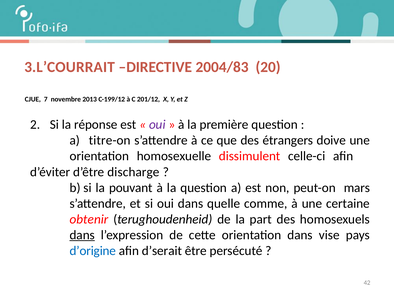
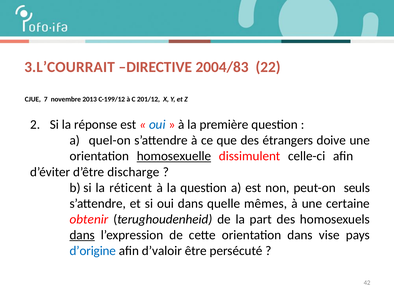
20: 20 -> 22
oui at (157, 124) colour: purple -> blue
titre-on: titre-on -> quel-on
homosexuelle underline: none -> present
pouvant: pouvant -> réticent
mars: mars -> seuls
comme: comme -> mêmes
d’serait: d’serait -> d’valoir
